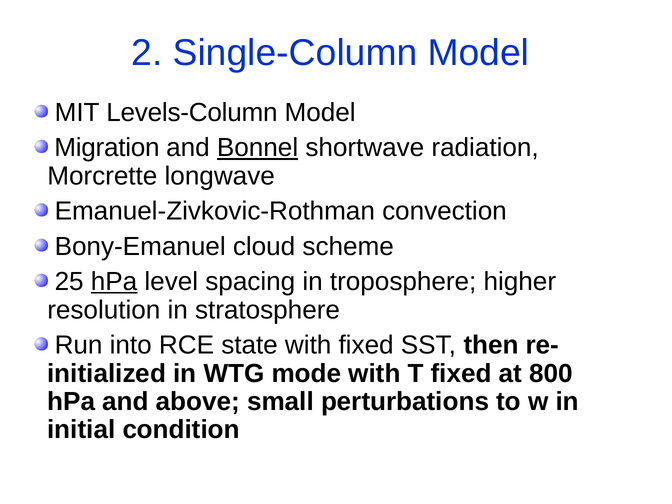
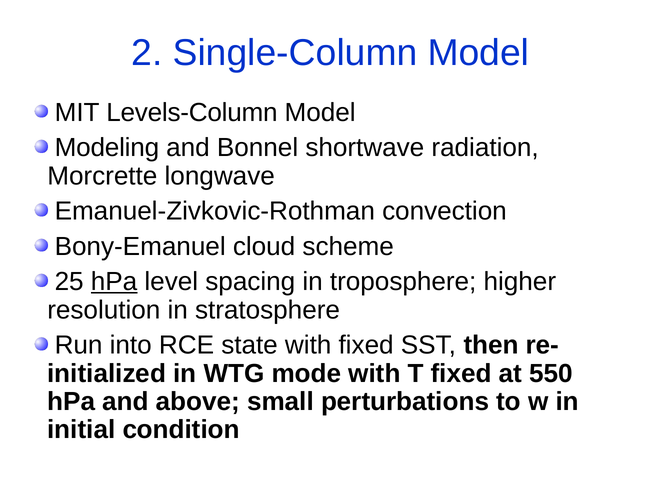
Migration: Migration -> Modeling
Bonnel underline: present -> none
800: 800 -> 550
